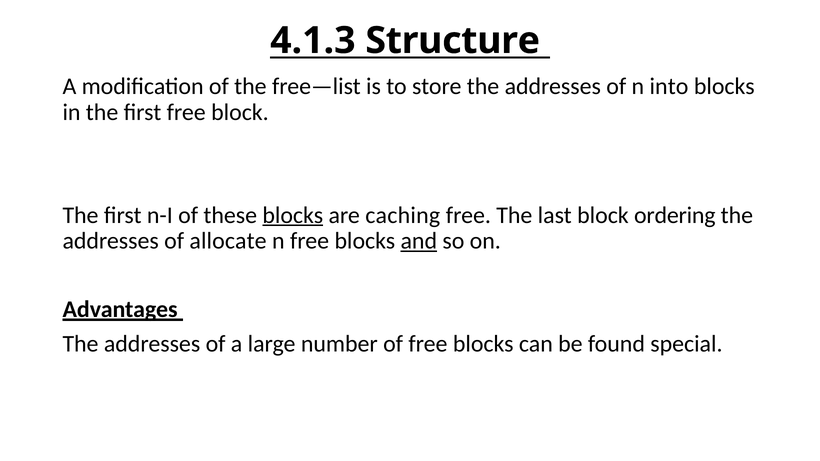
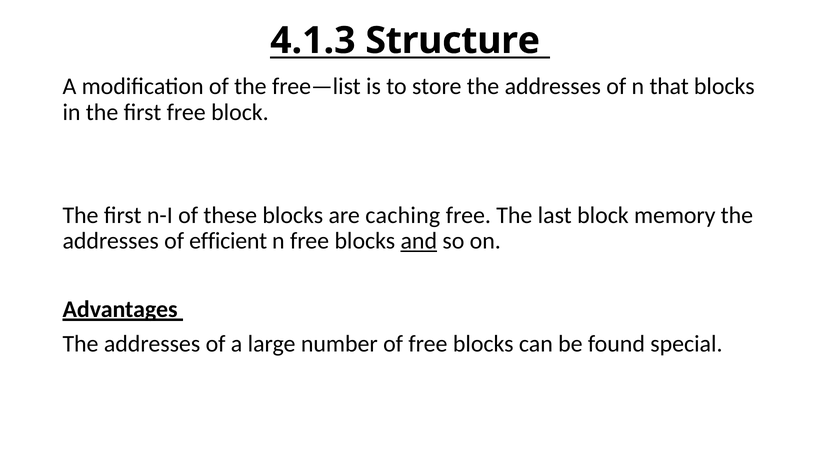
into: into -> that
blocks at (293, 215) underline: present -> none
ordering: ordering -> memory
allocate: allocate -> efficient
